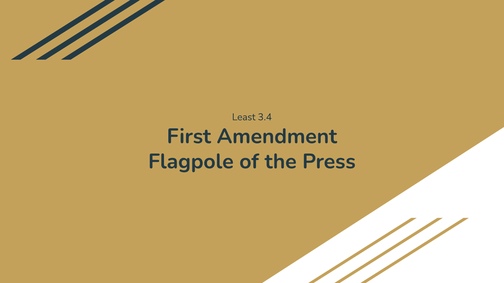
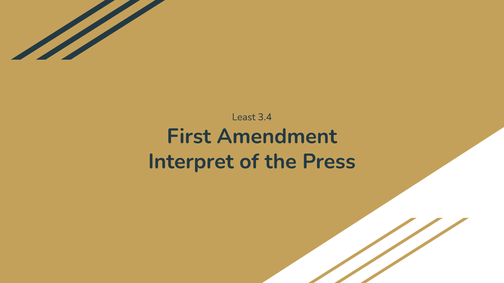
Flagpole: Flagpole -> Interpret
